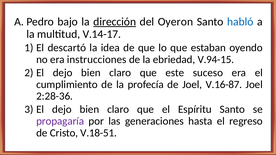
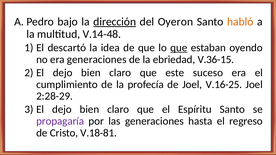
habló colour: blue -> orange
V.14-17: V.14-17 -> V.14-48
que at (179, 48) underline: none -> present
era instrucciones: instrucciones -> generaciones
V.94-15: V.94-15 -> V.36-15
V.16-87: V.16-87 -> V.16-25
2:28-36: 2:28-36 -> 2:28-29
V.18-51: V.18-51 -> V.18-81
